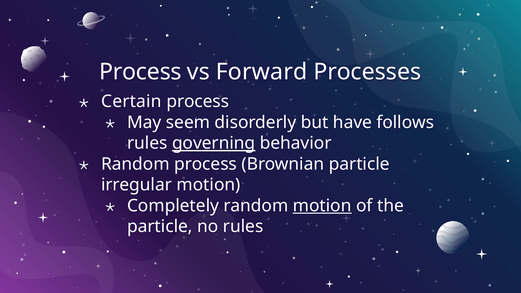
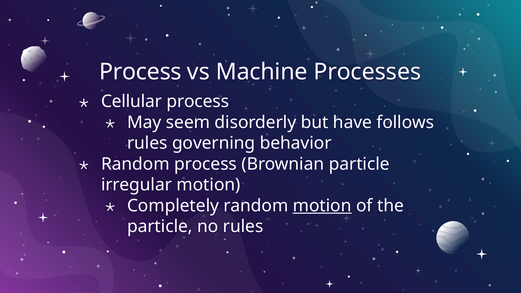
Forward: Forward -> Machine
Certain: Certain -> Cellular
governing underline: present -> none
